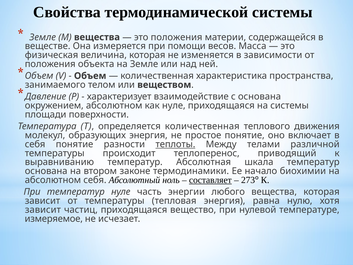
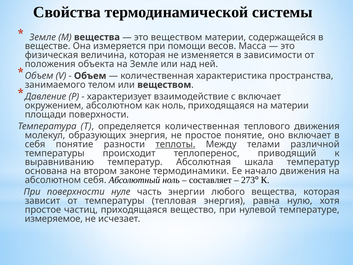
это положения: положения -> веществом
с основана: основана -> включает
как нуле: нуле -> ноль
на системы: системы -> материи
начало биохимии: биохимии -> движения
составляет underline: present -> none
При температур: температур -> поверхности
зависит at (43, 210): зависит -> простое
